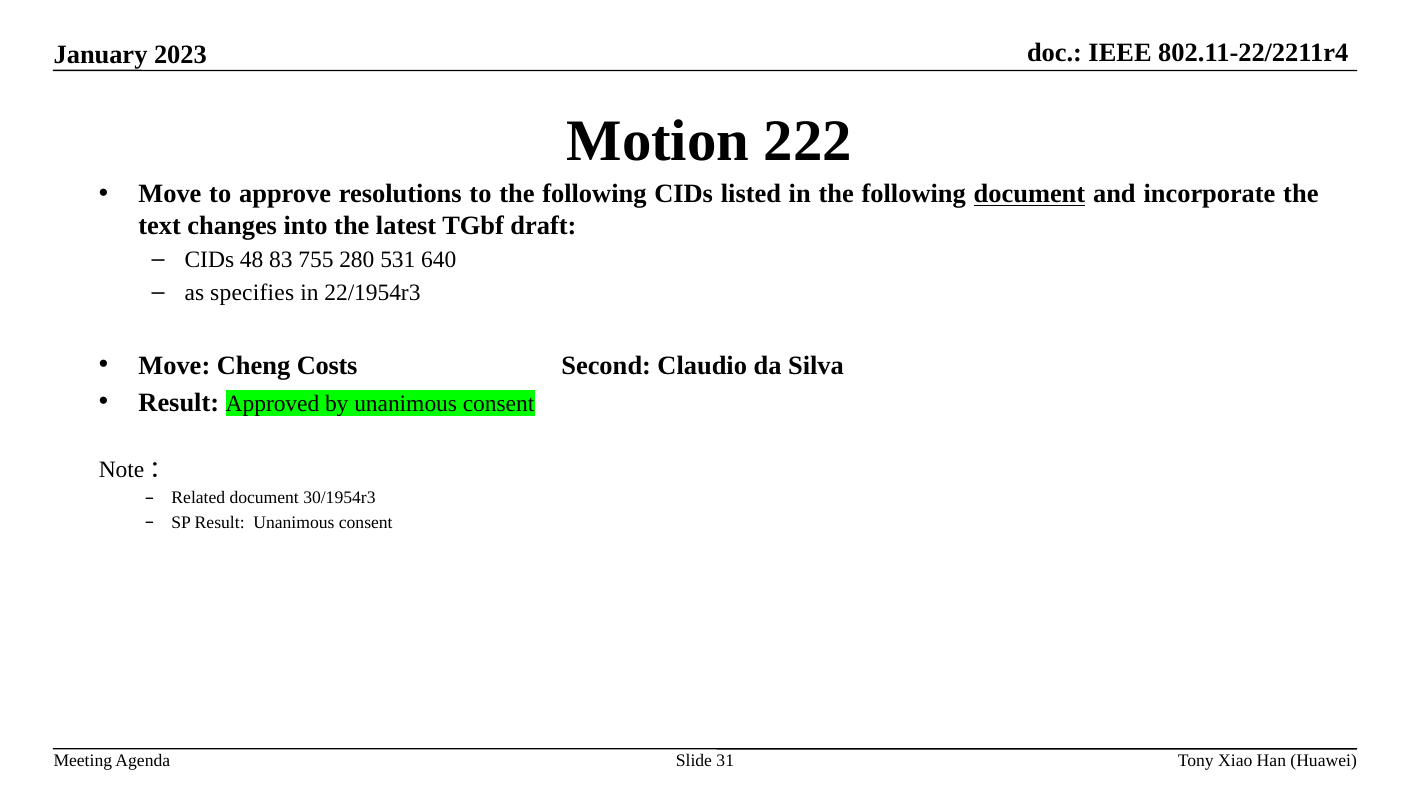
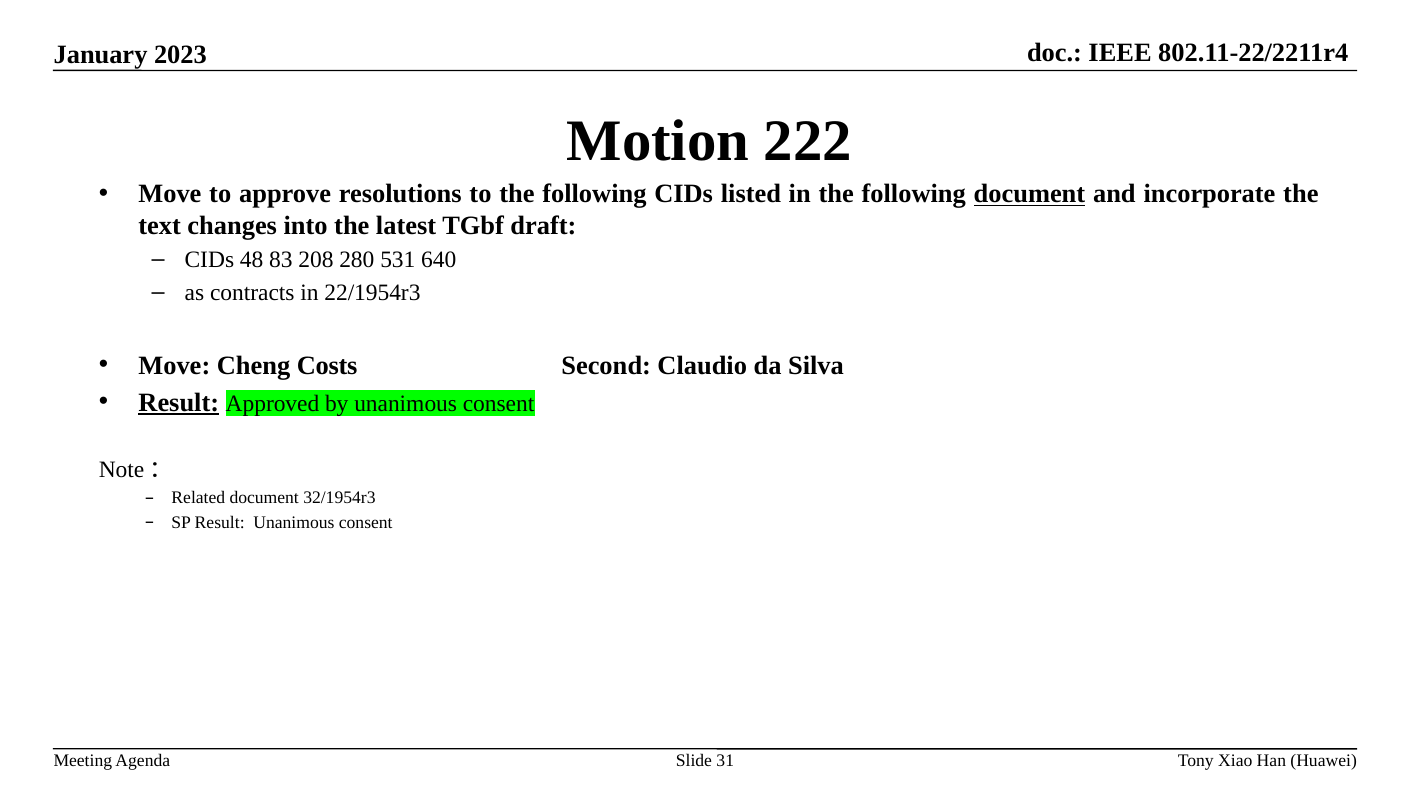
755: 755 -> 208
specifies: specifies -> contracts
Result at (179, 403) underline: none -> present
30/1954r3: 30/1954r3 -> 32/1954r3
